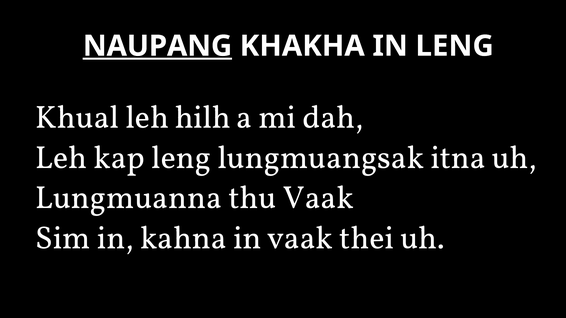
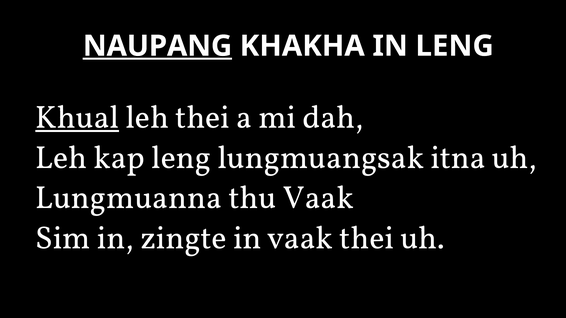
Khual underline: none -> present
leh hilh: hilh -> thei
kahna: kahna -> zingte
